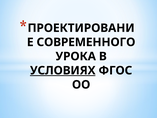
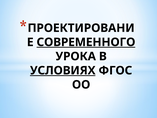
СОВРЕМЕННОГО underline: none -> present
